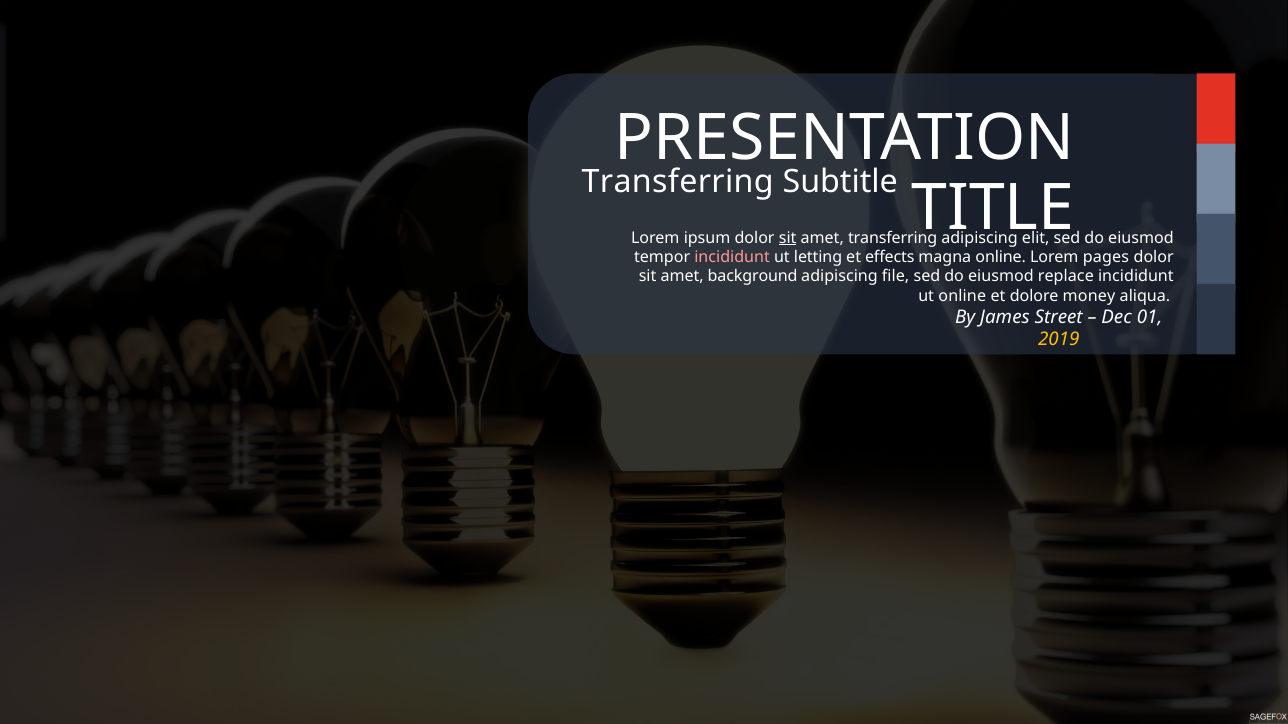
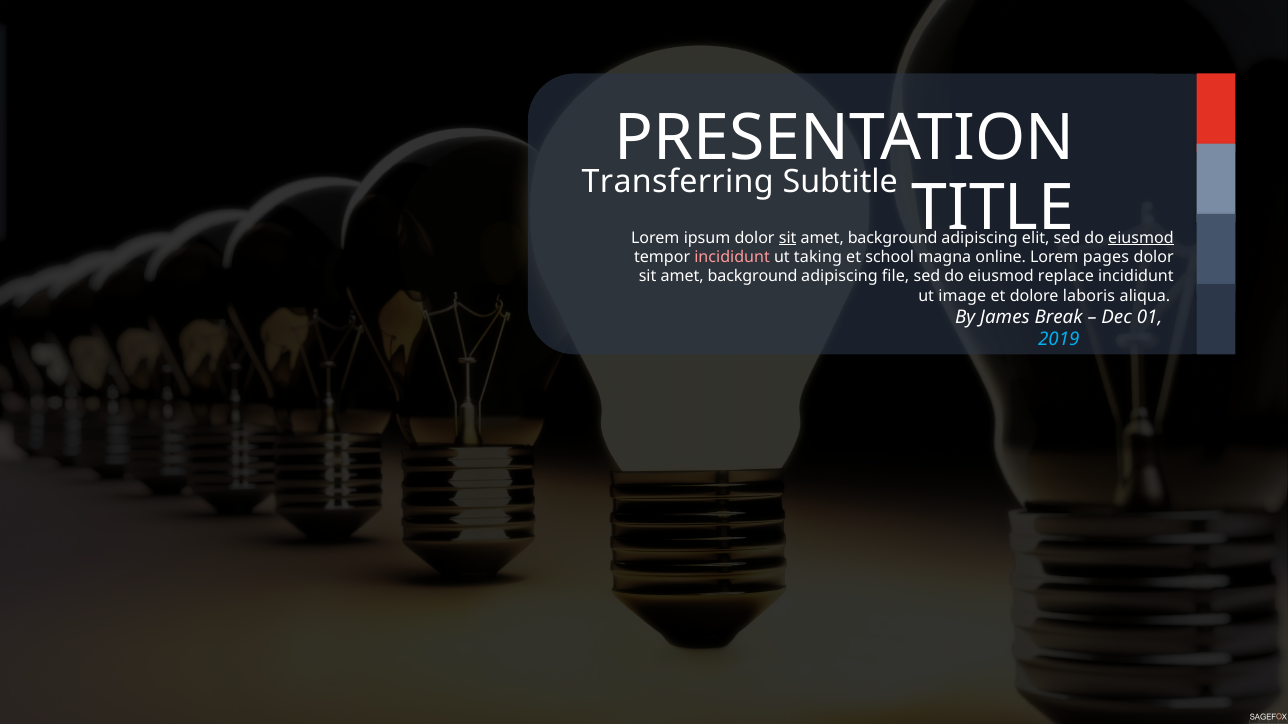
transferring at (893, 238): transferring -> background
eiusmod at (1141, 238) underline: none -> present
letting: letting -> taking
effects: effects -> school
ut online: online -> image
money: money -> laboris
Street: Street -> Break
2019 colour: yellow -> light blue
